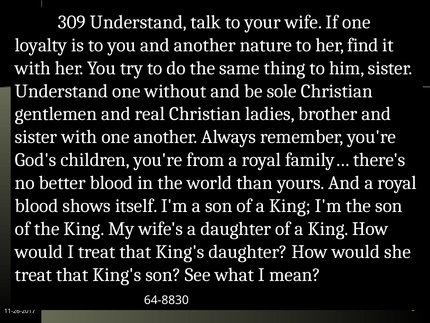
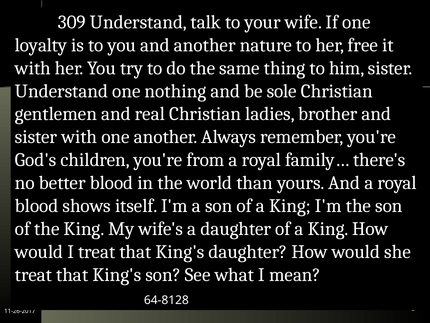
find: find -> free
without: without -> nothing
64-8830: 64-8830 -> 64-8128
